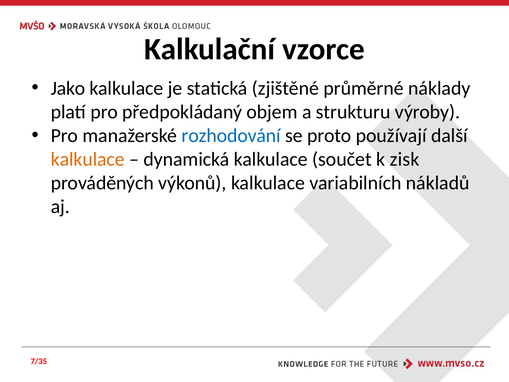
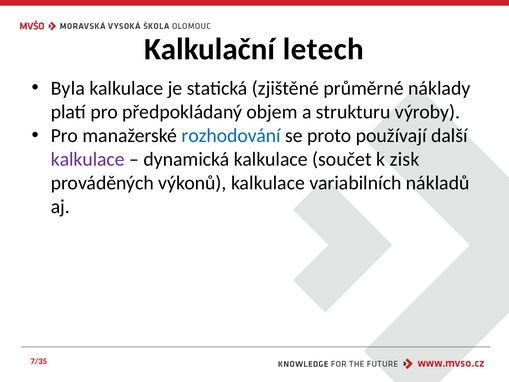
vzorce: vzorce -> letech
Jako: Jako -> Byla
kalkulace at (88, 159) colour: orange -> purple
